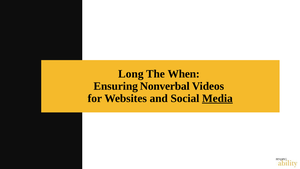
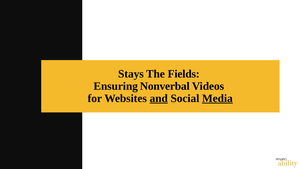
Long: Long -> Stays
When: When -> Fields
and underline: none -> present
